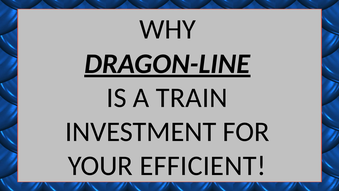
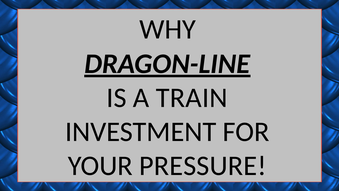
EFFICIENT: EFFICIENT -> PRESSURE
